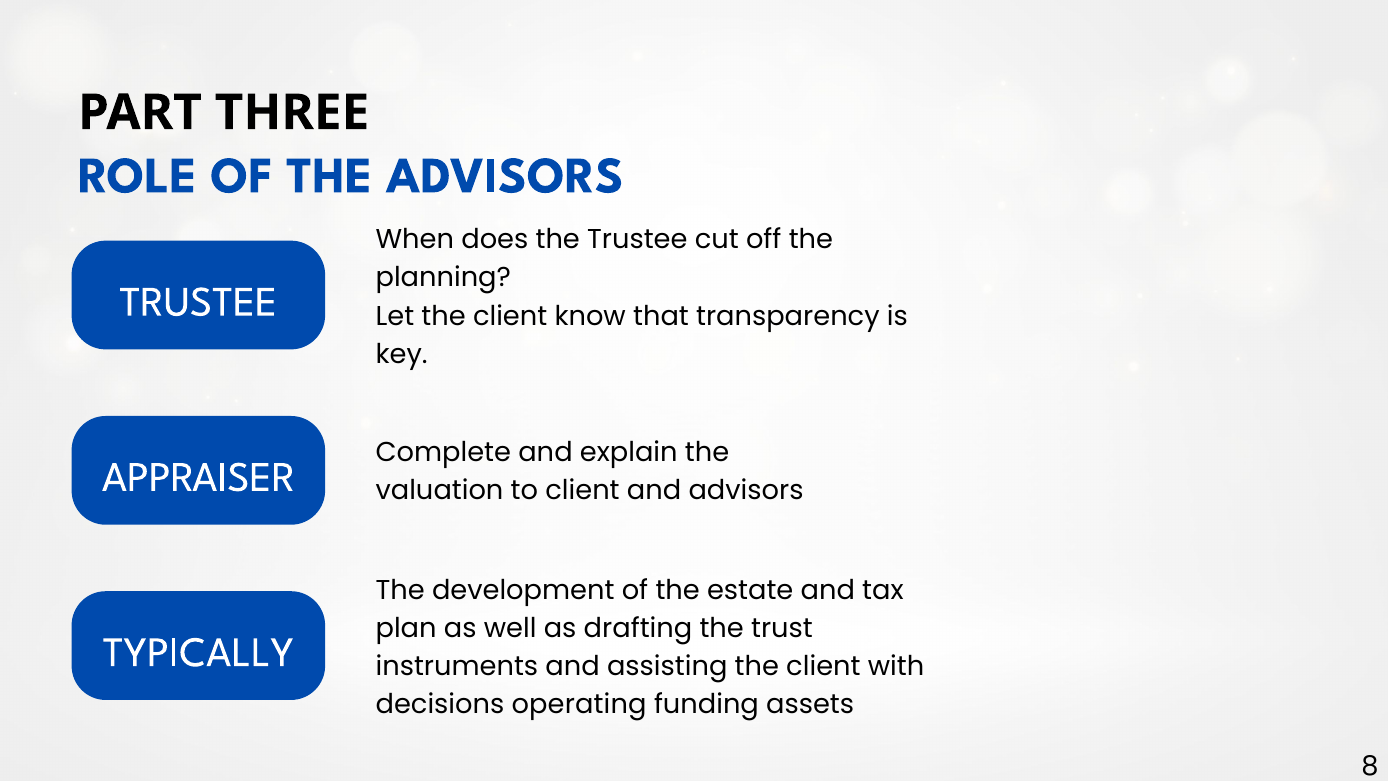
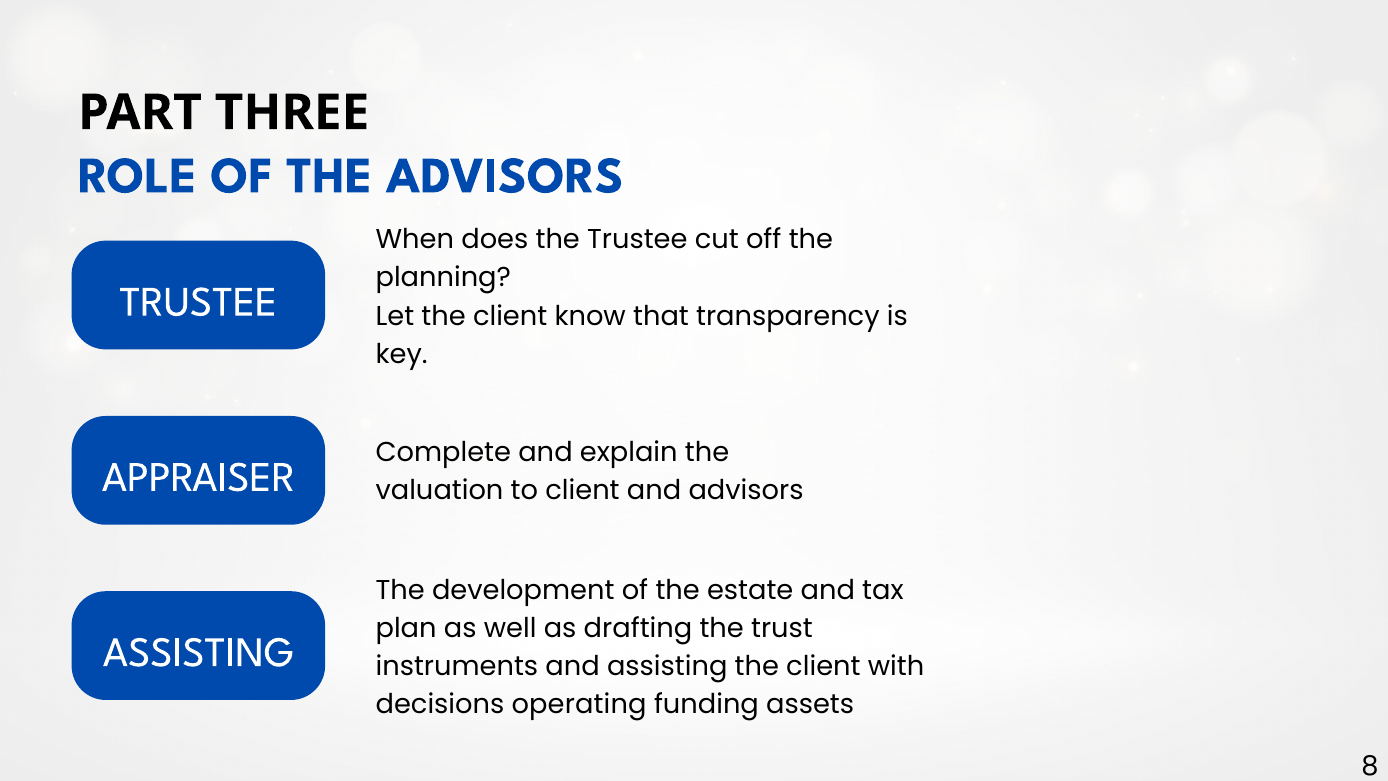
TYPICALLY at (198, 652): TYPICALLY -> ASSISTING
